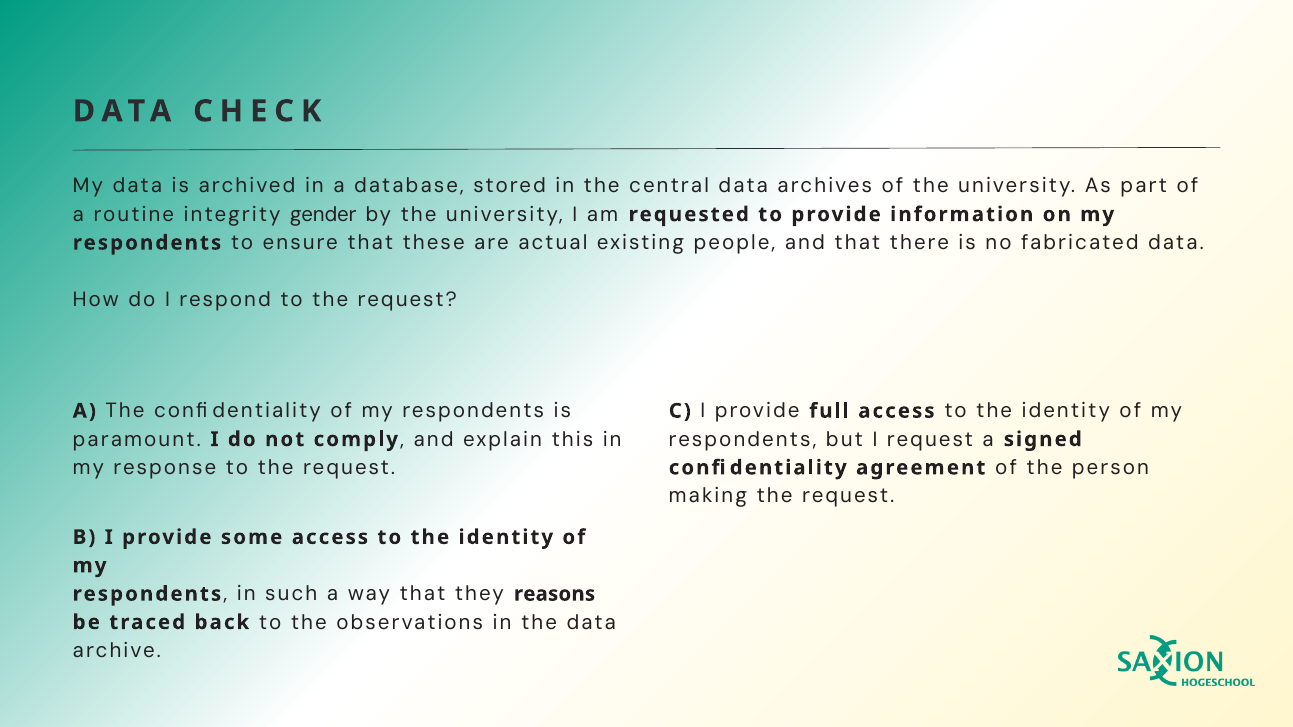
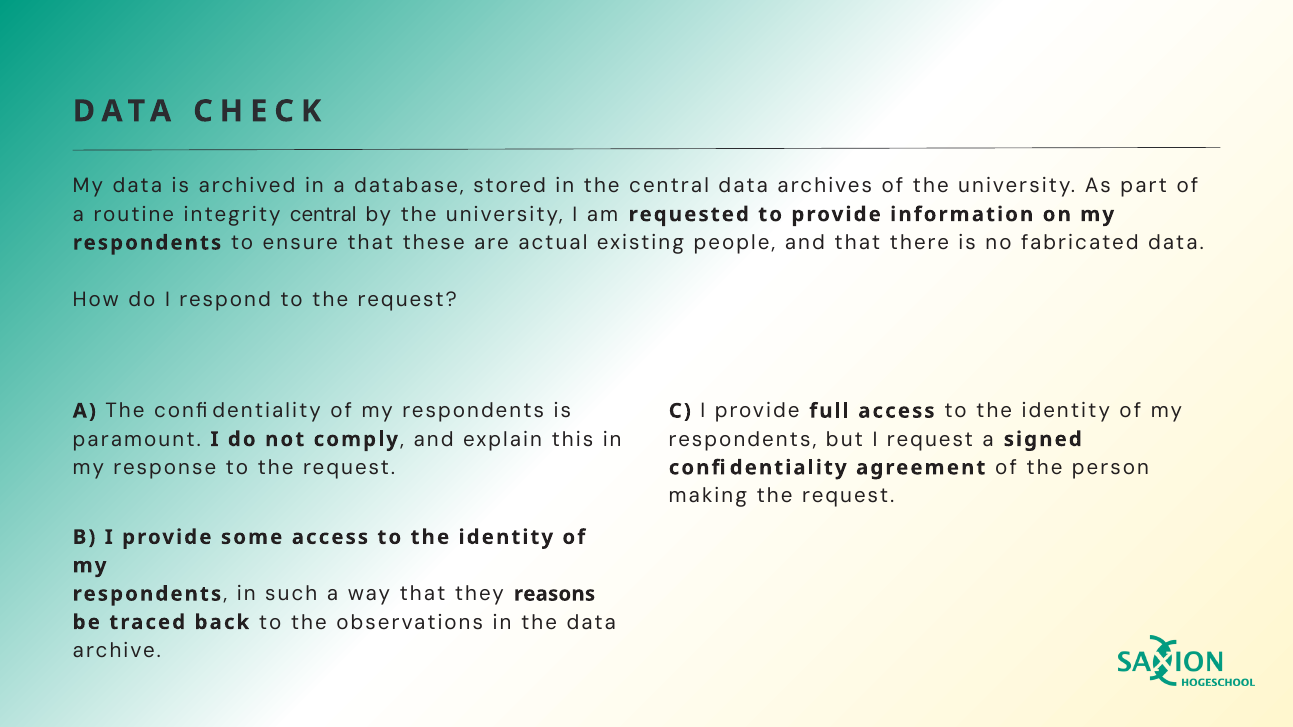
integrity gender: gender -> central
